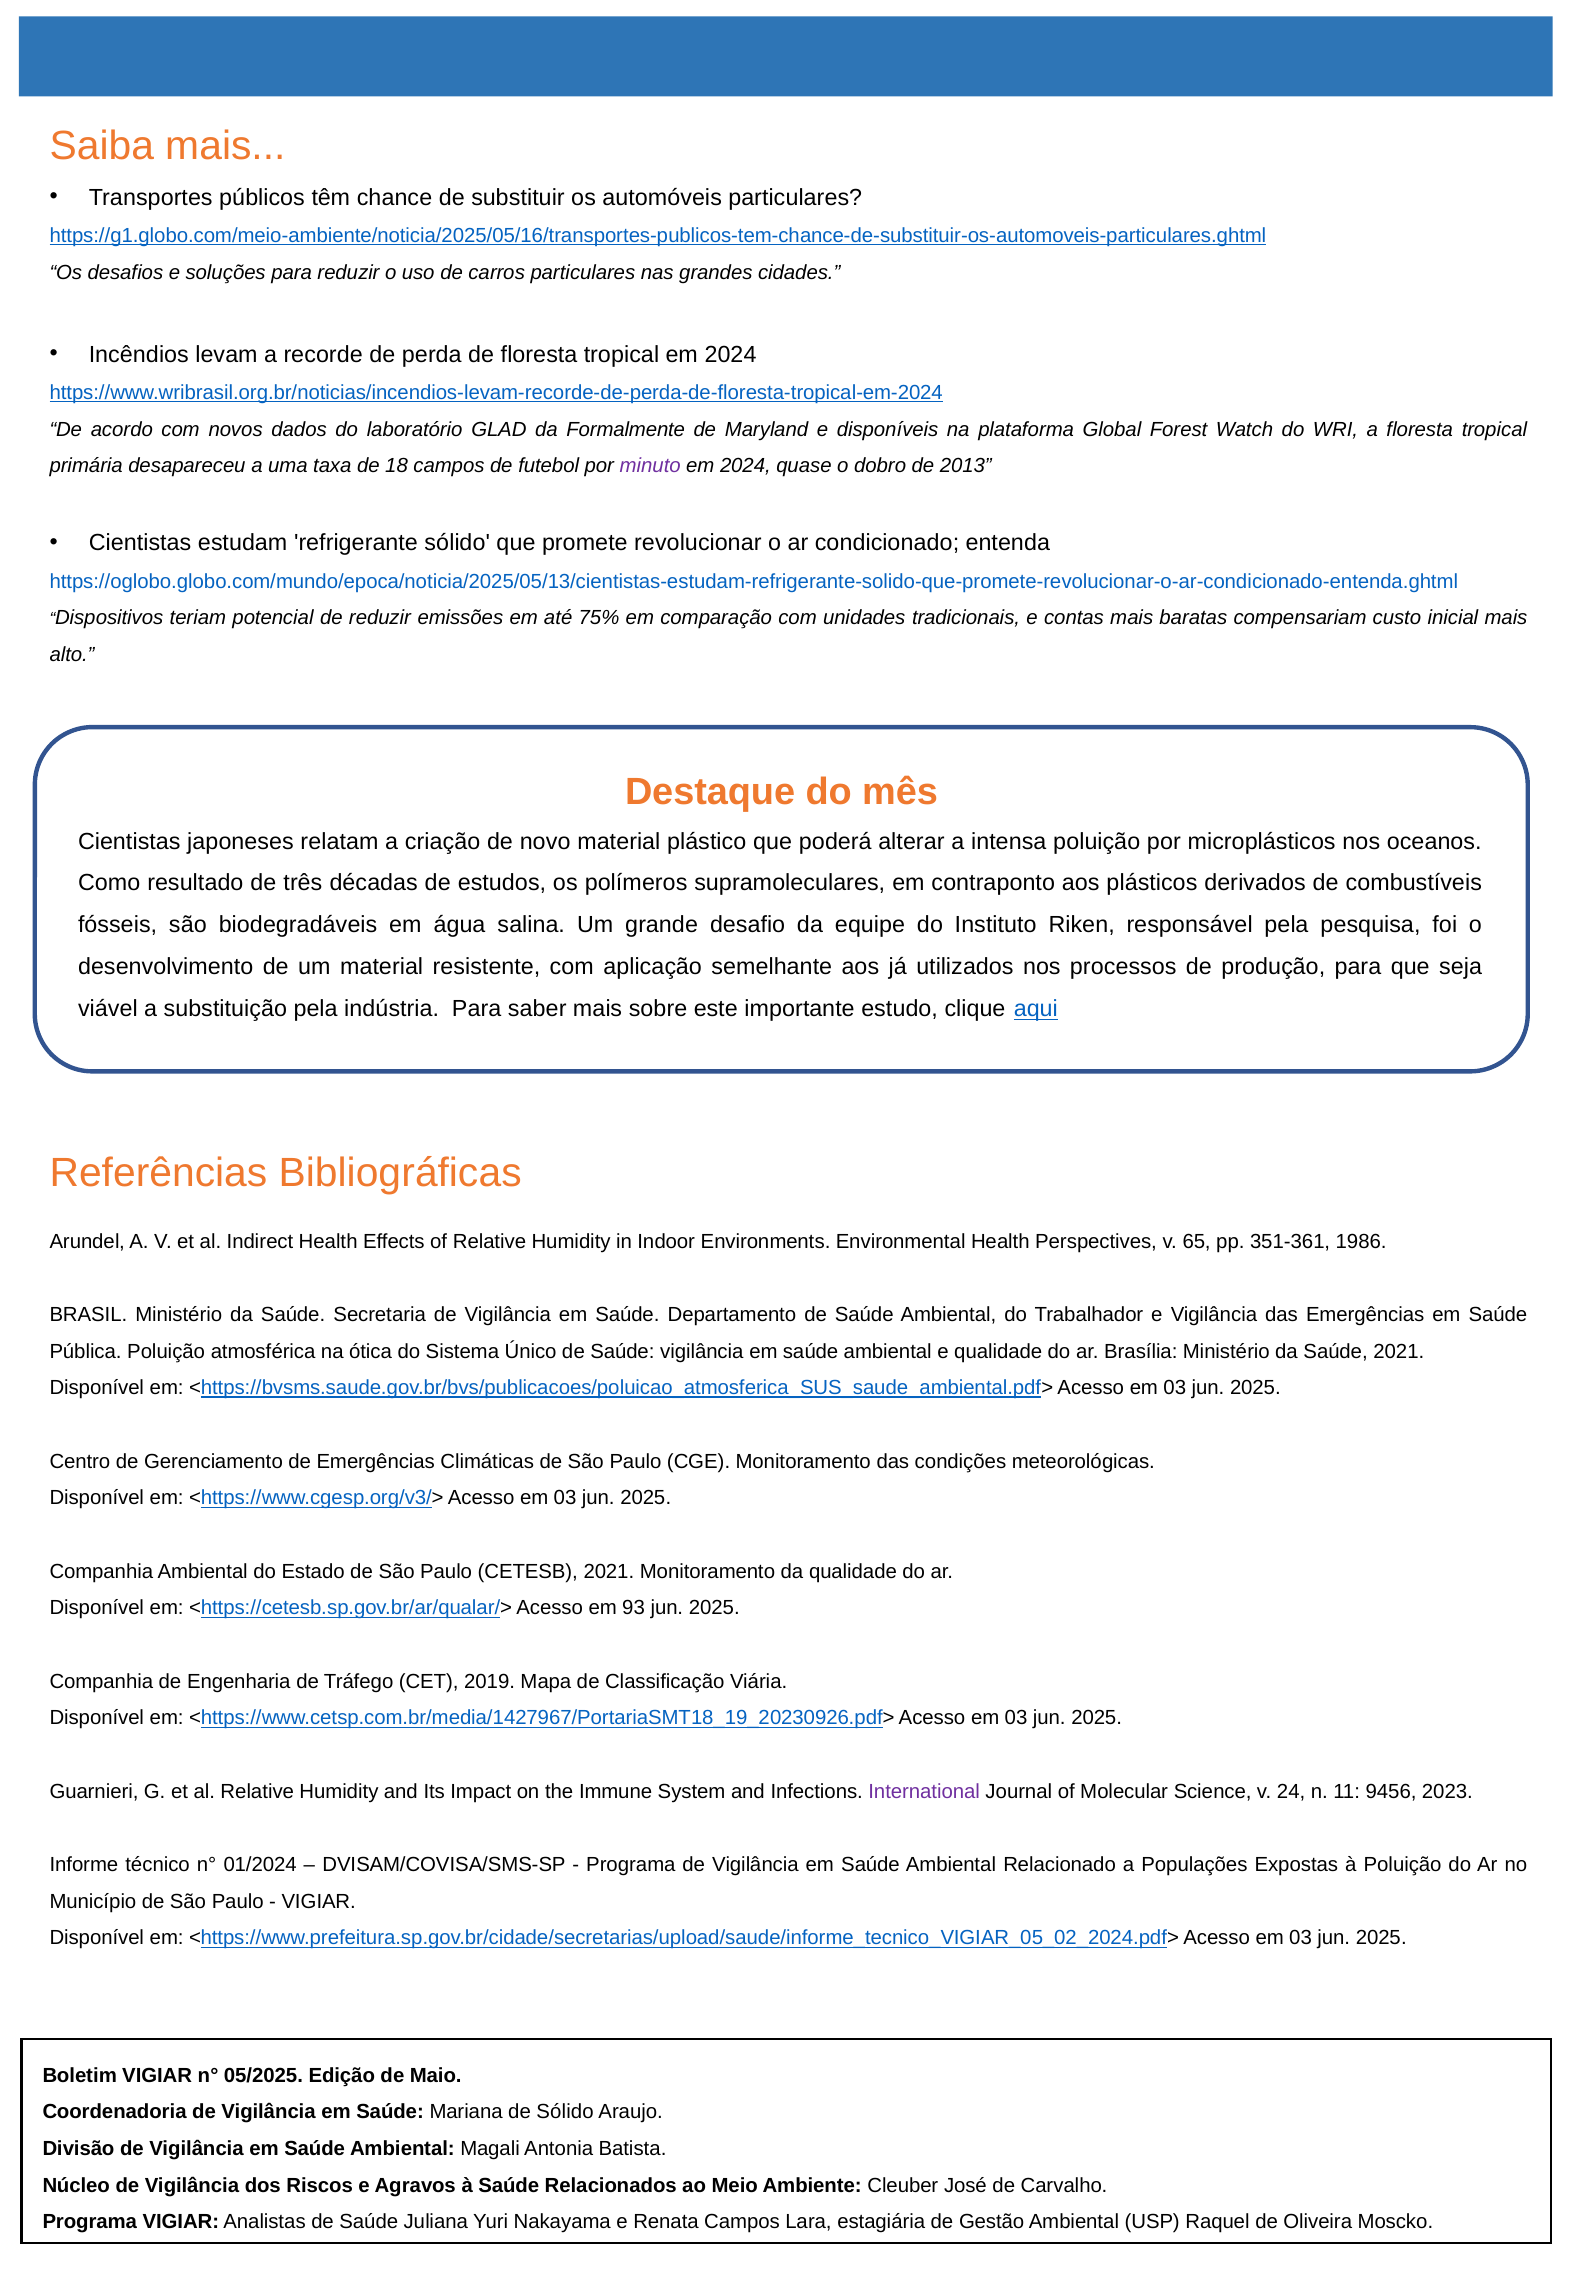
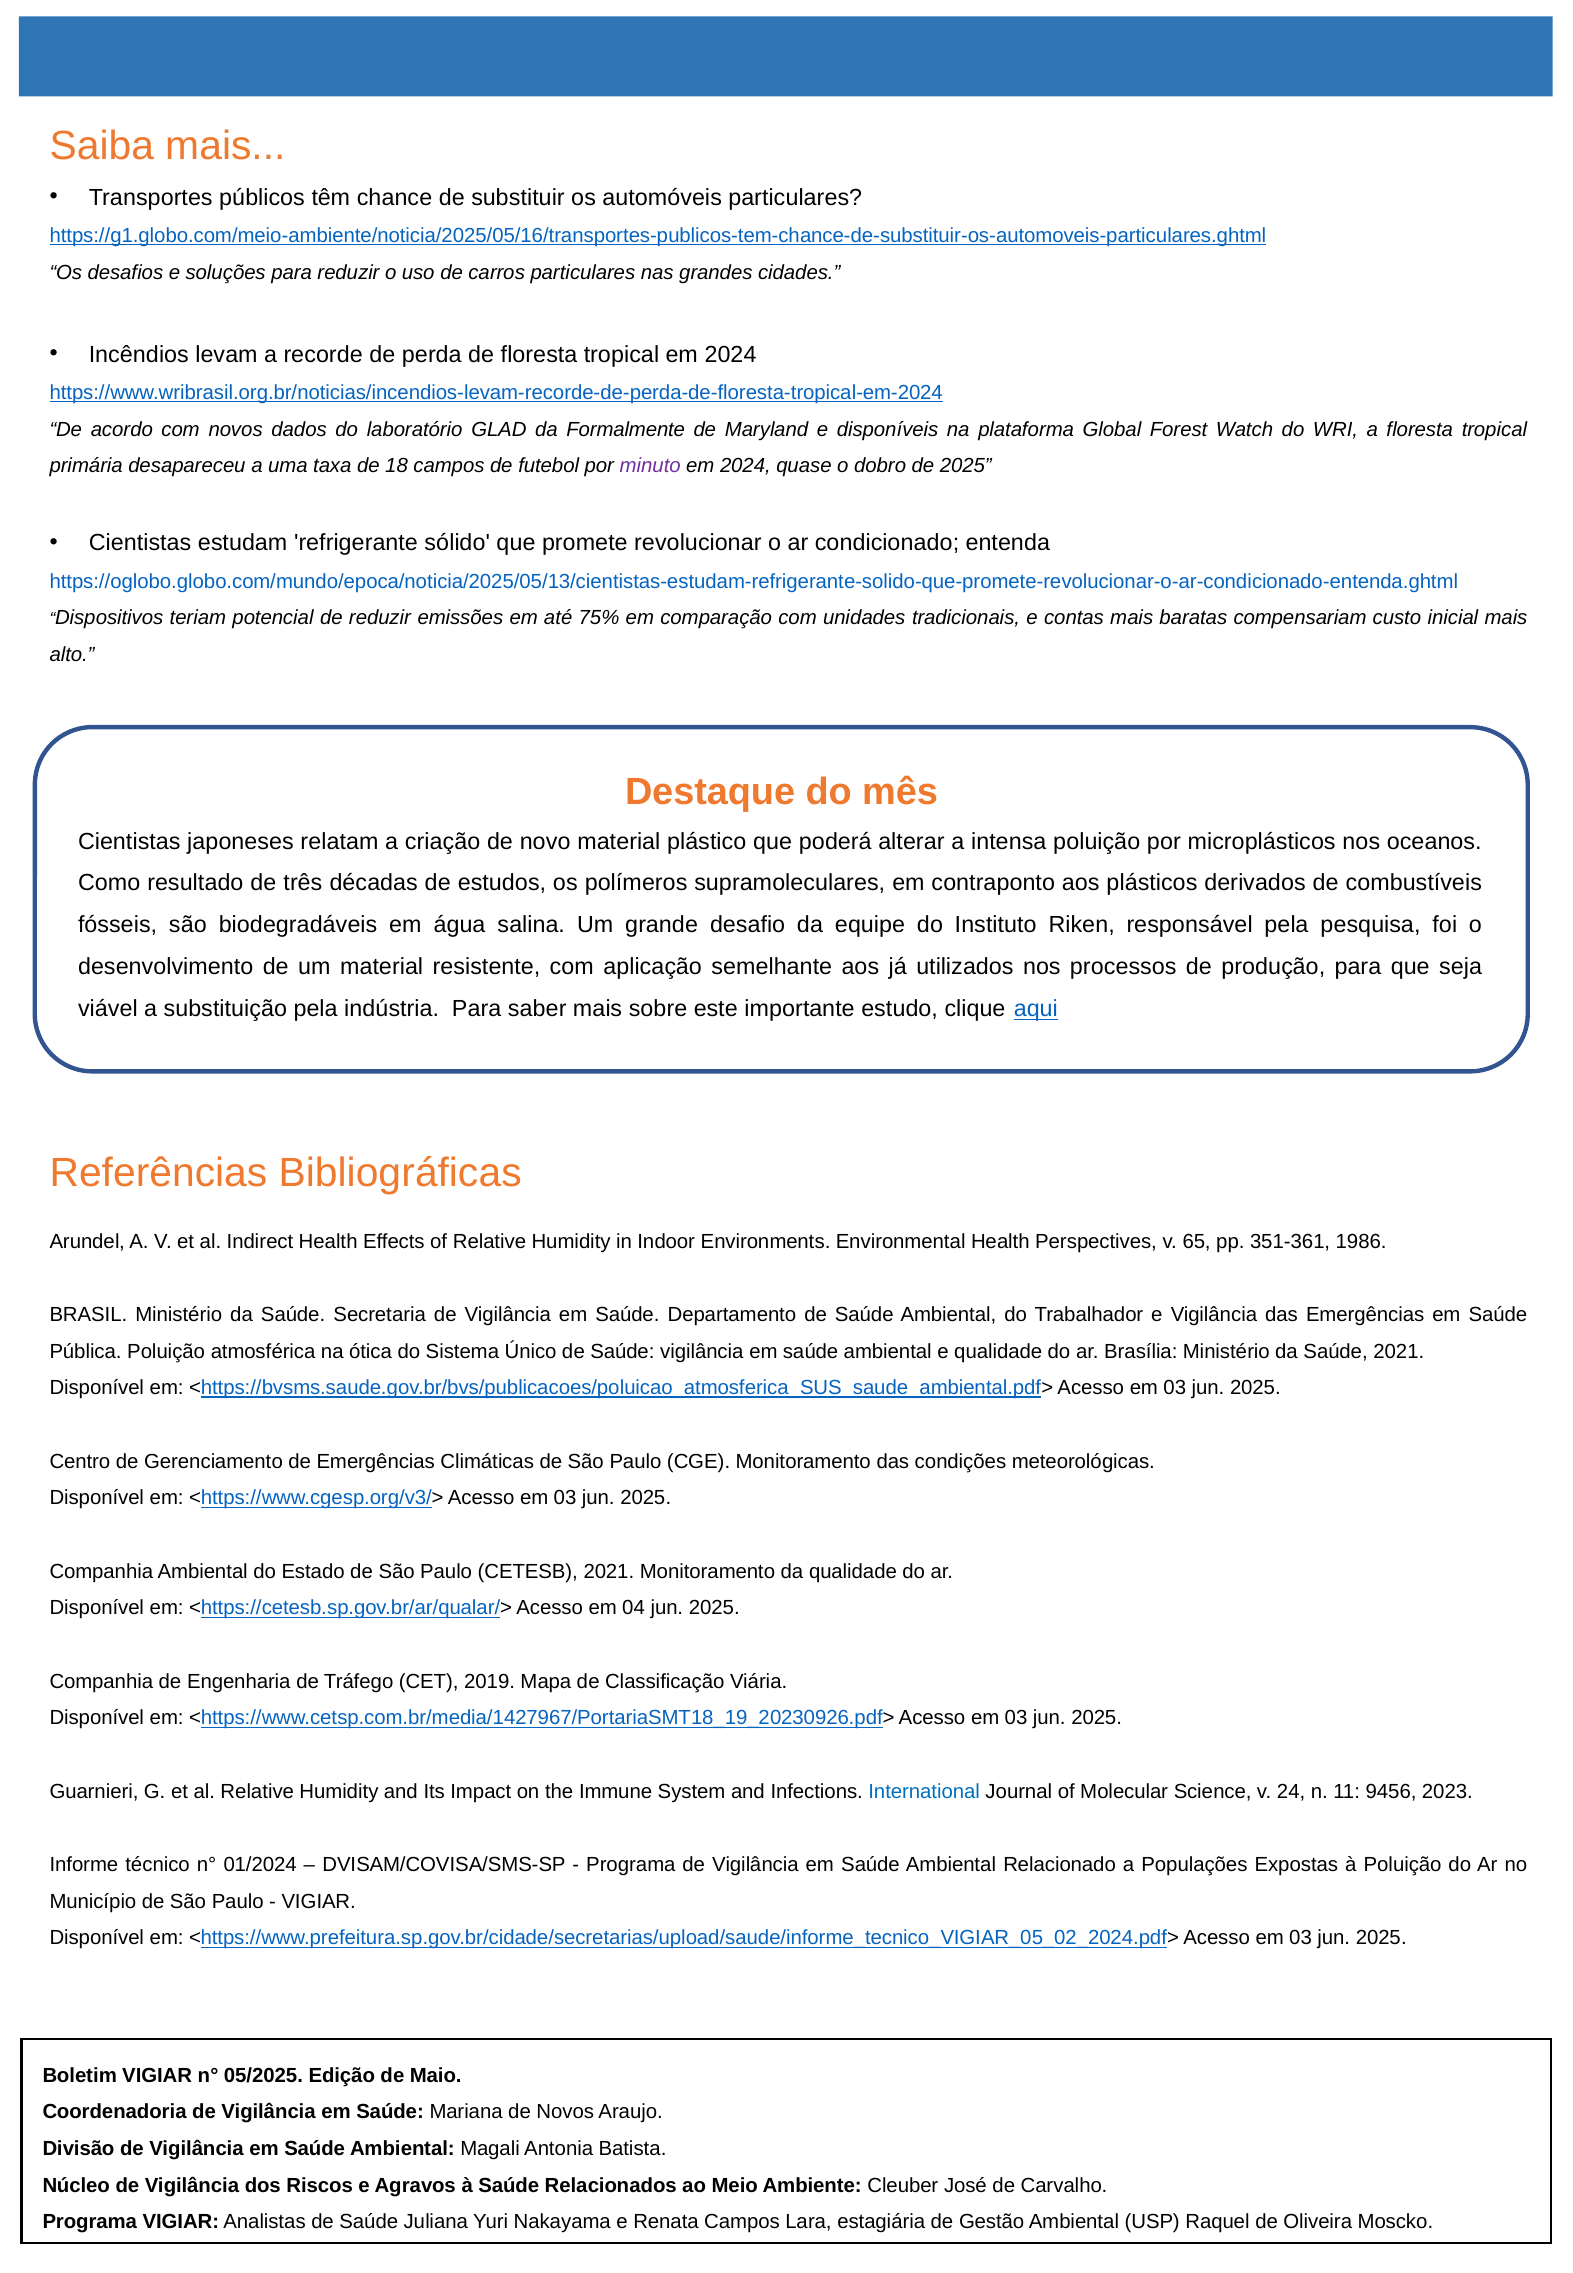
de 2013: 2013 -> 2025
93: 93 -> 04
International colour: purple -> blue
de Sólido: Sólido -> Novos
